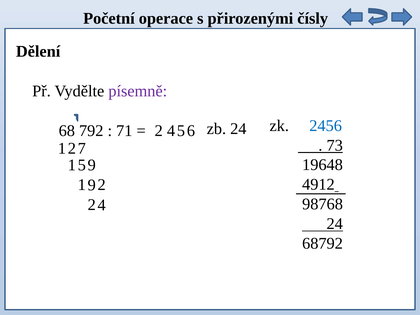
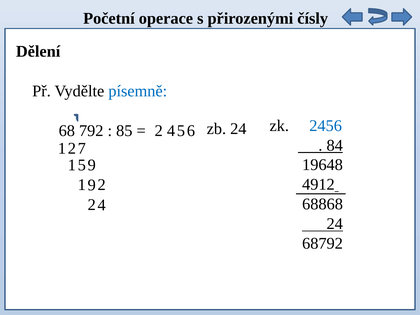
písemně colour: purple -> blue
71: 71 -> 85
73: 73 -> 84
98768: 98768 -> 68868
